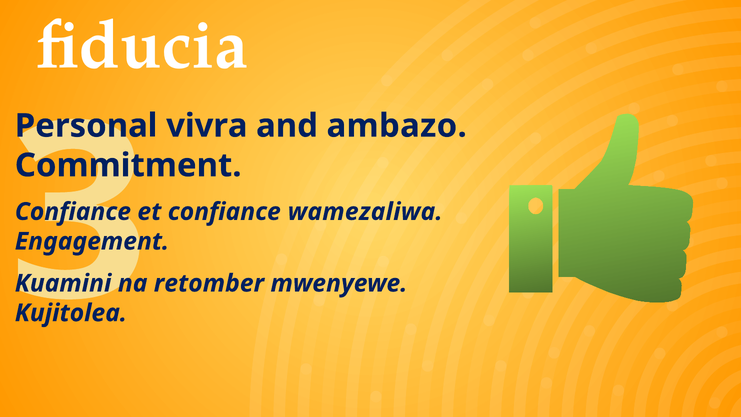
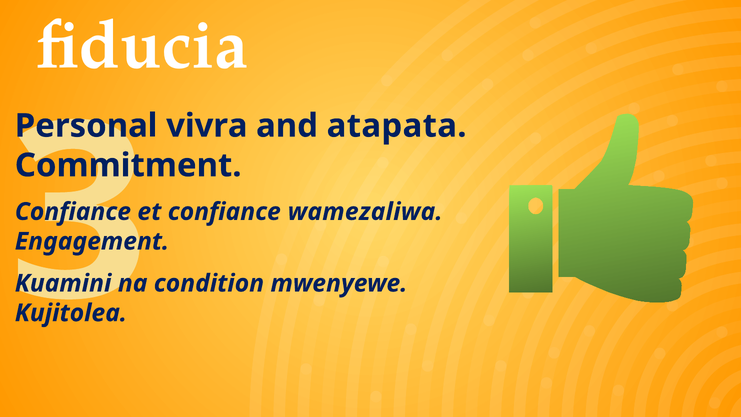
ambazo: ambazo -> atapata
retomber: retomber -> condition
